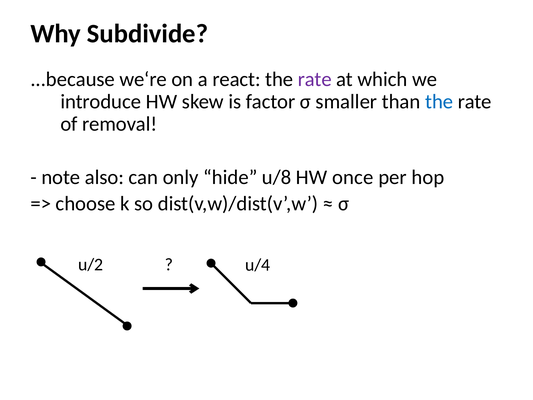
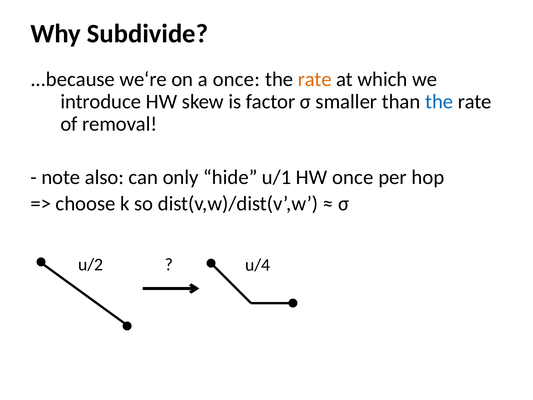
a react: react -> once
rate at (315, 79) colour: purple -> orange
u/8: u/8 -> u/1
